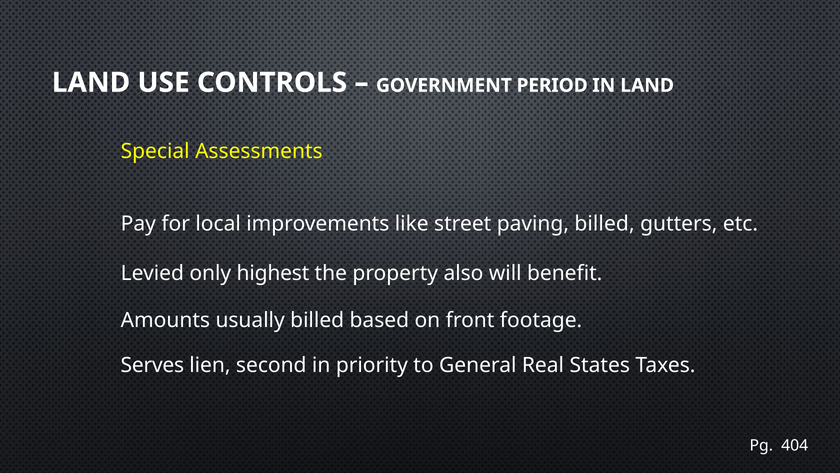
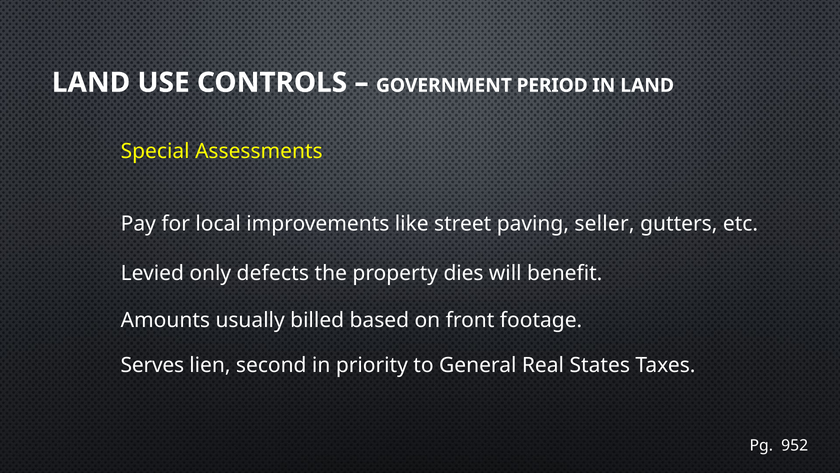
paving billed: billed -> seller
highest: highest -> defects
also: also -> dies
404: 404 -> 952
